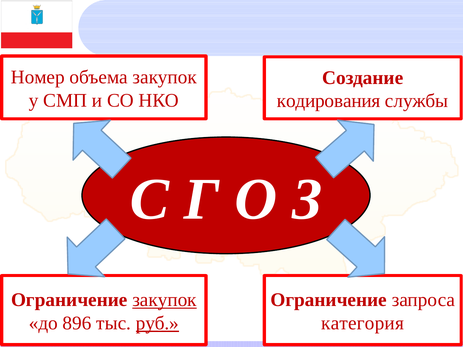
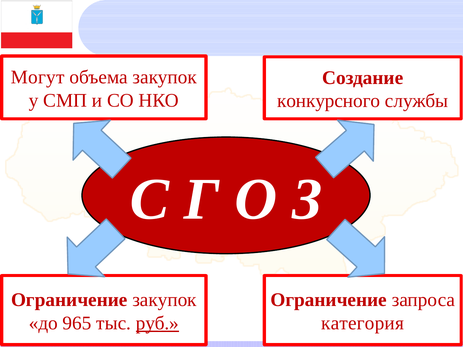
Номер: Номер -> Могут
кодирования: кодирования -> конкурсного
закупок at (165, 300) underline: present -> none
896: 896 -> 965
